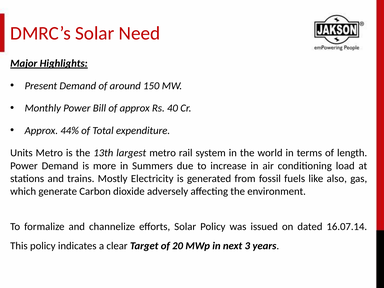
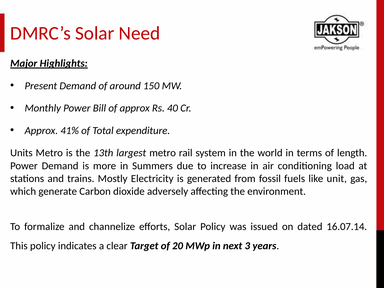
44%: 44% -> 41%
also: also -> unit
